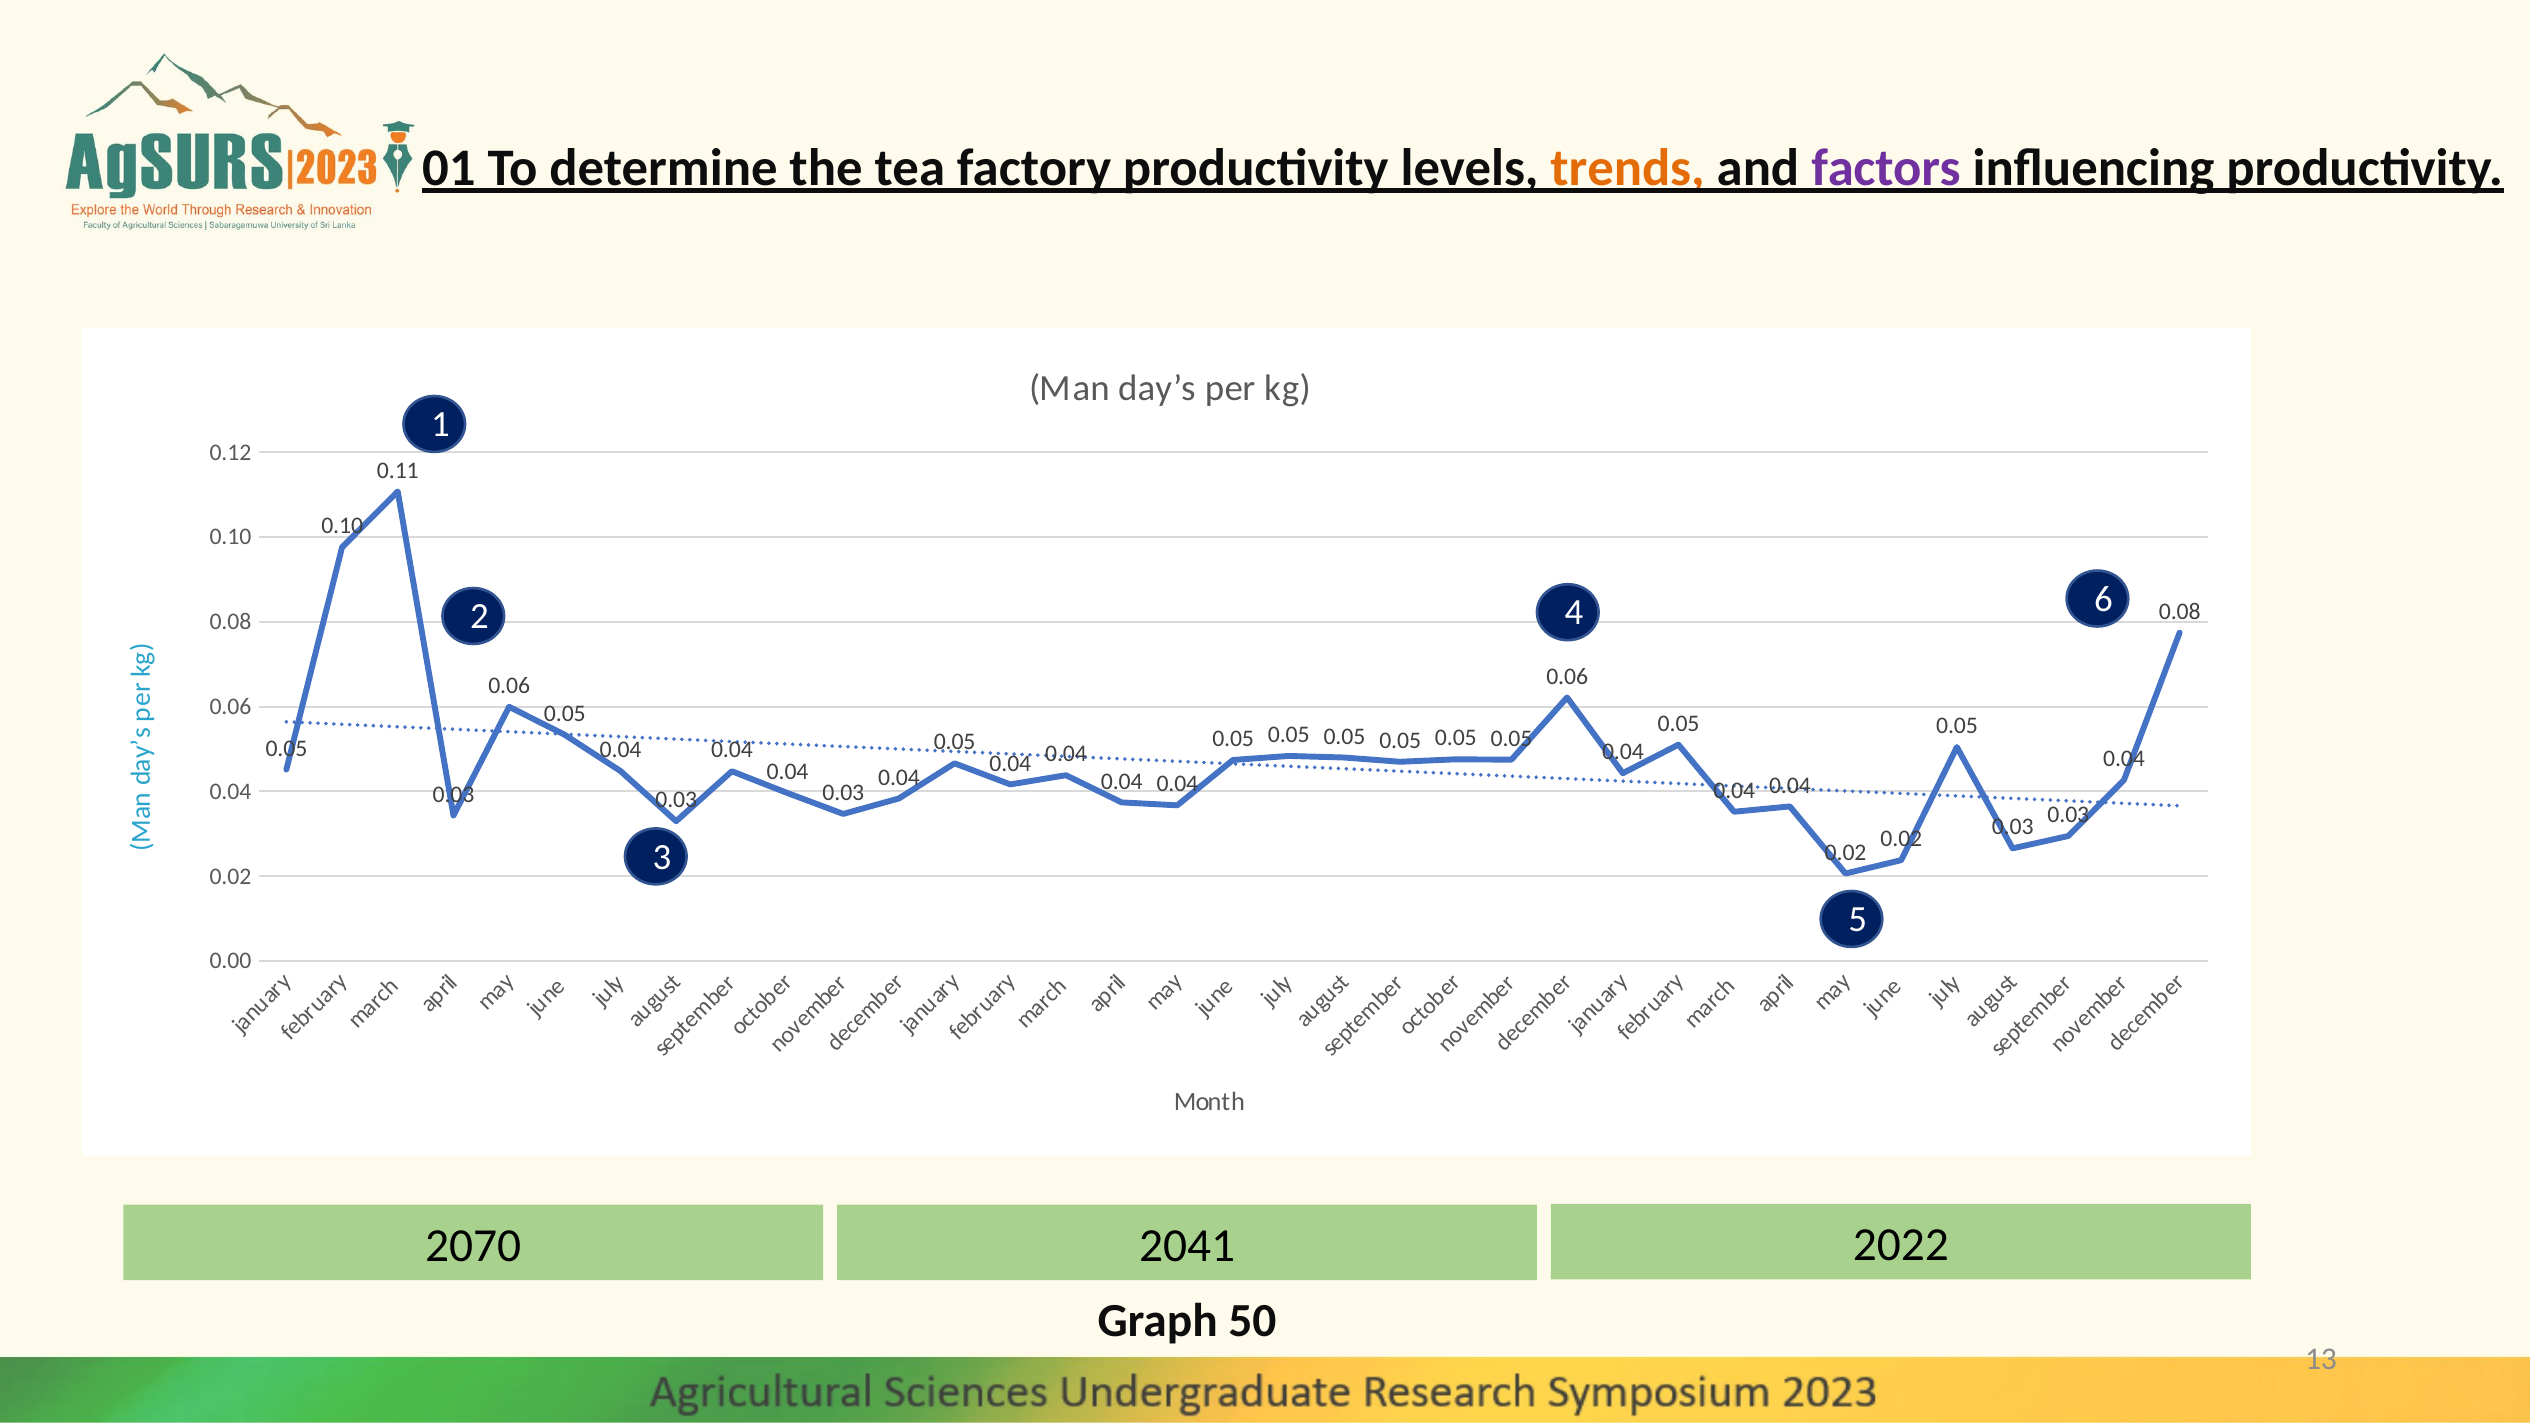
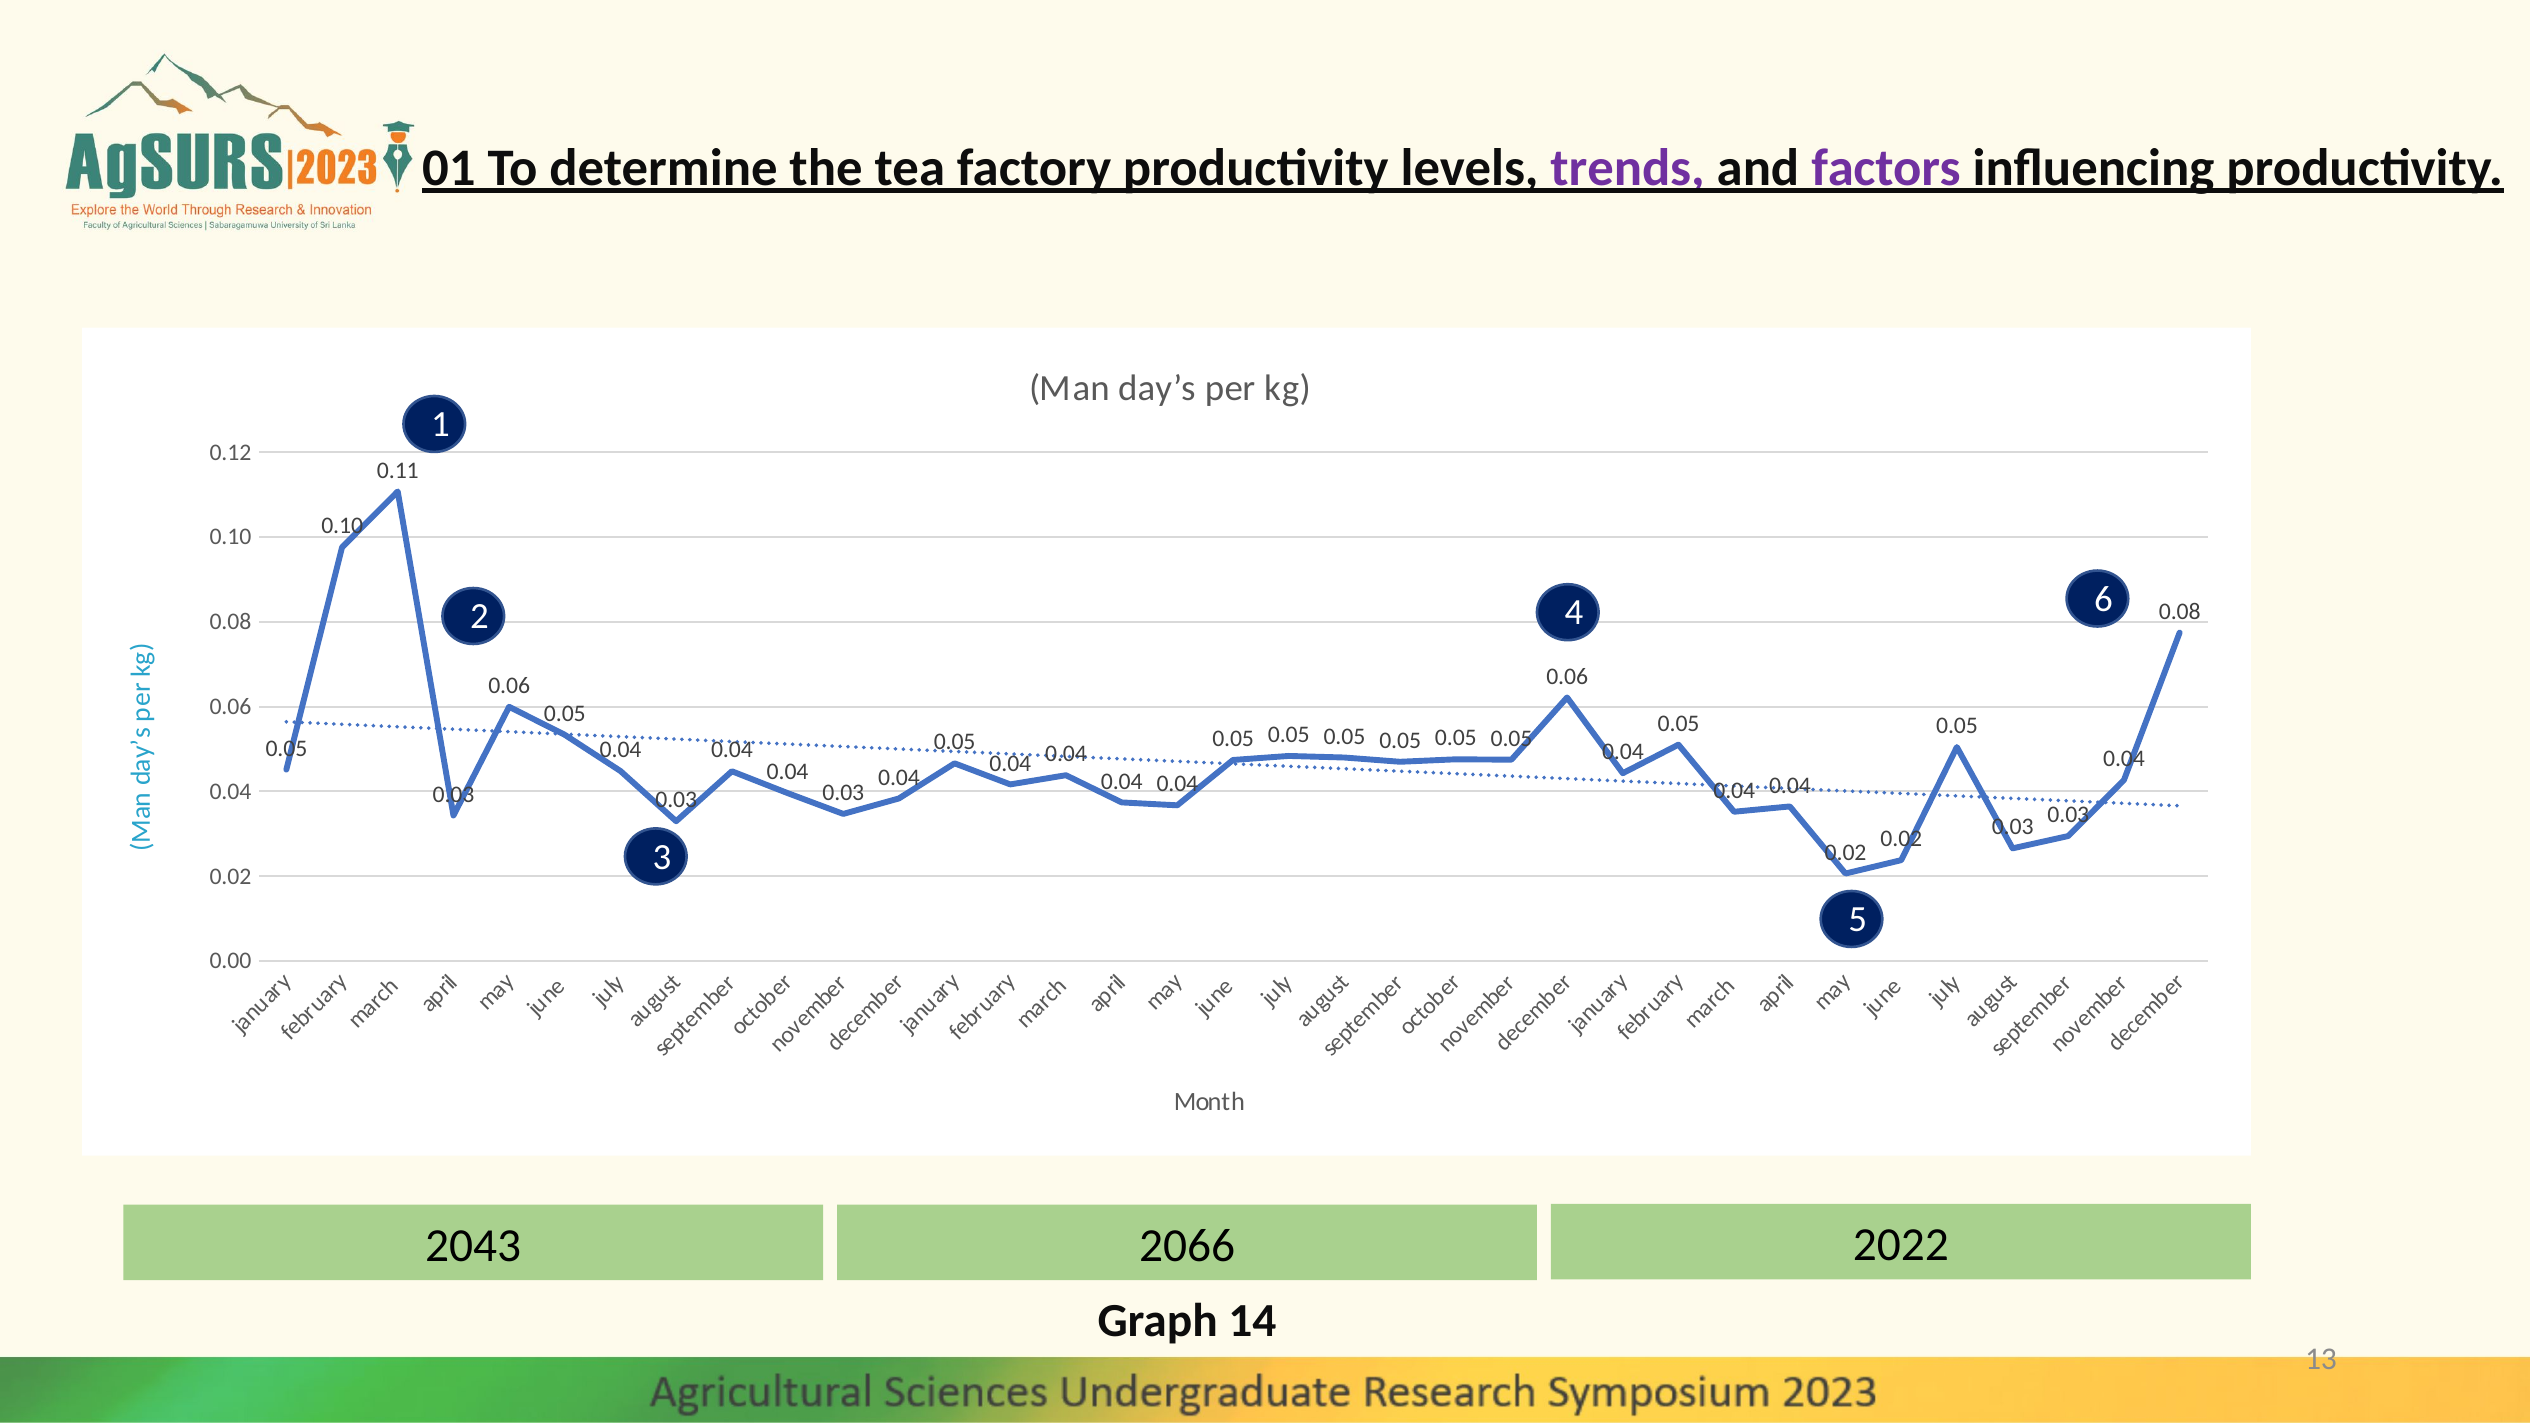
trends colour: orange -> purple
2070: 2070 -> 2043
2041: 2041 -> 2066
50: 50 -> 14
